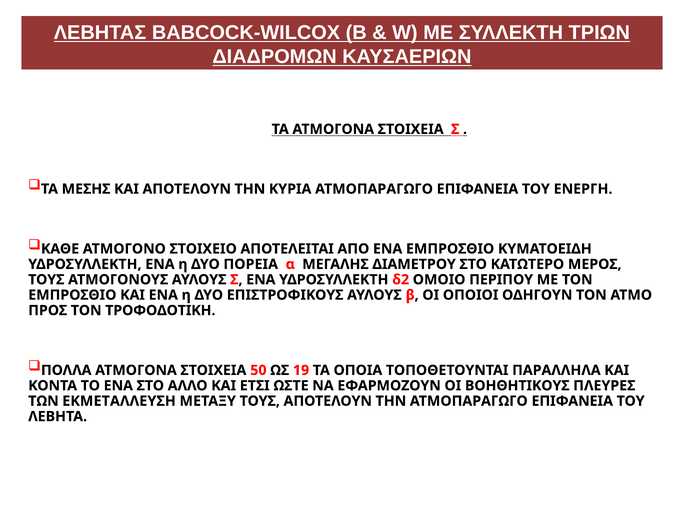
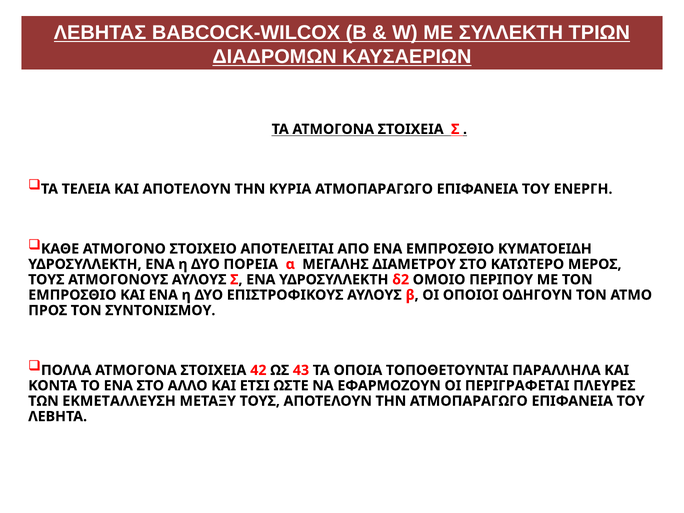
ΜΕΣΗΣ: ΜΕΣΗΣ -> ΤΕΛΕΙΑ
ΤΡΟΦΟΔΟΤΙΚΗ: ΤΡΟΦΟΔΟΤΙΚΗ -> ΣΥΝΤΟΝΙΣΜΟΥ
50: 50 -> 42
19: 19 -> 43
ΒΟΗΘΗΤΙΚΟΥΣ: ΒΟΗΘΗΤΙΚΟΥΣ -> ΠΕΡΙΓΡΑΦΕΤΑΙ
